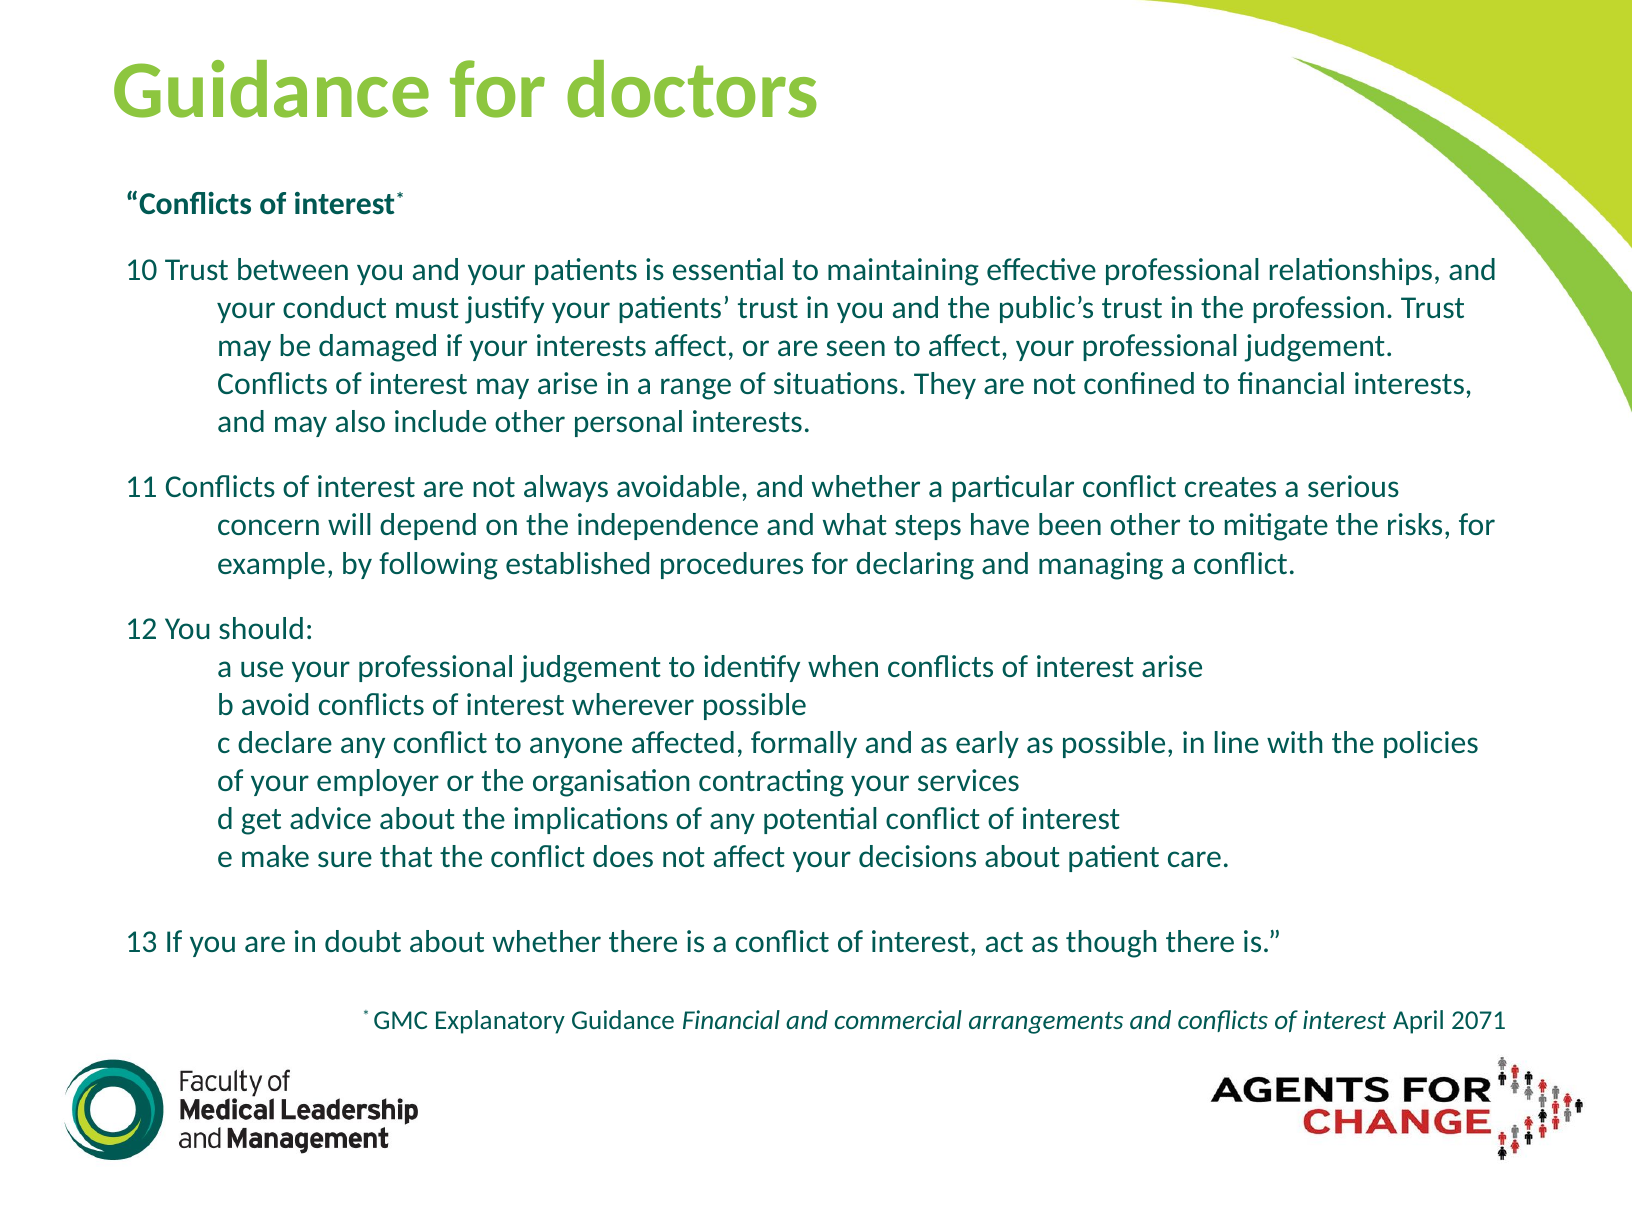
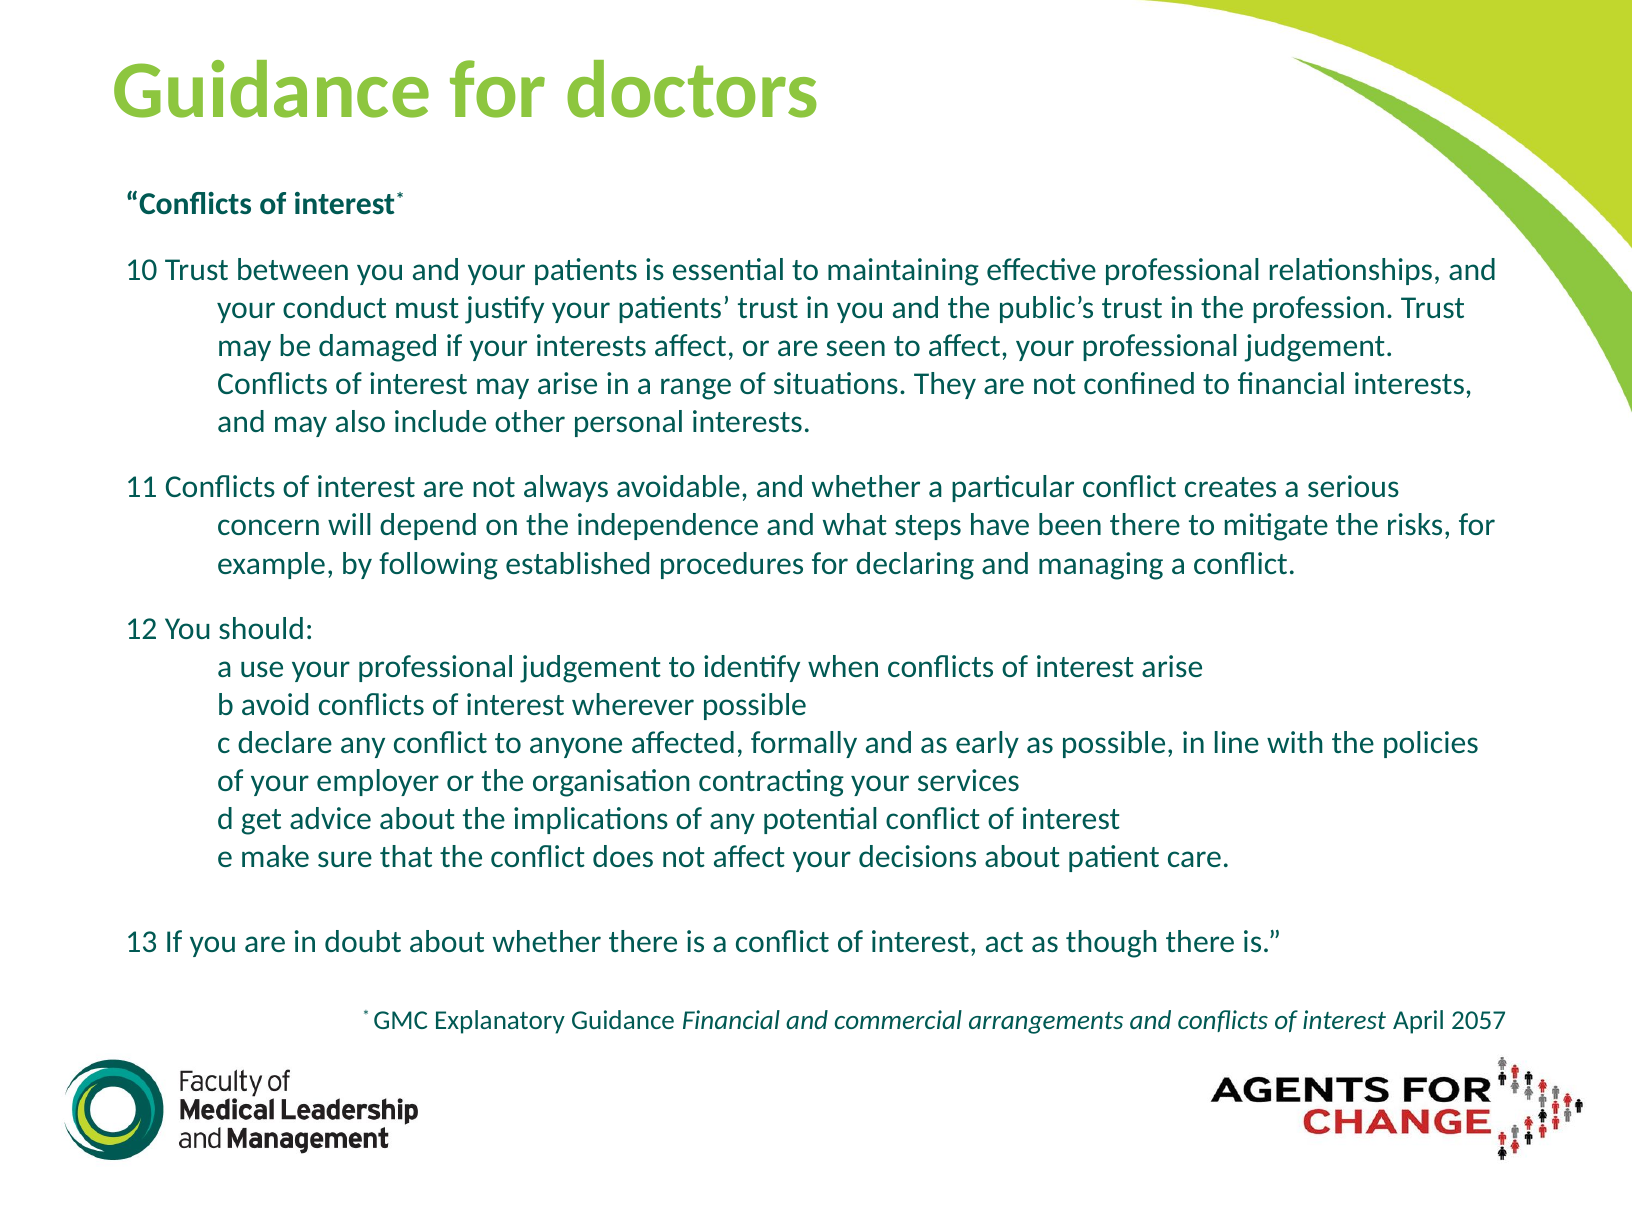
been other: other -> there
2071: 2071 -> 2057
